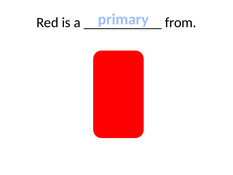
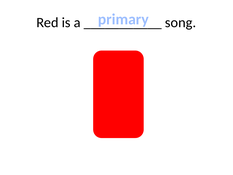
from: from -> song
